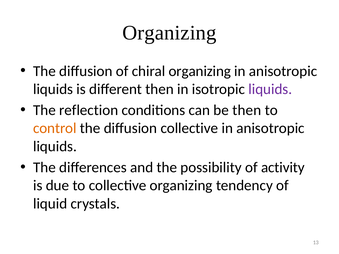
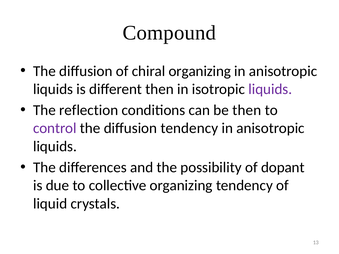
Organizing at (169, 33): Organizing -> Compound
control colour: orange -> purple
diffusion collective: collective -> tendency
activity: activity -> dopant
